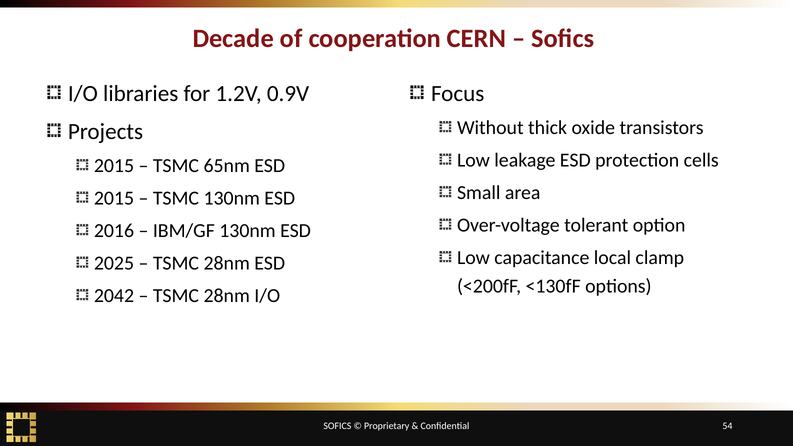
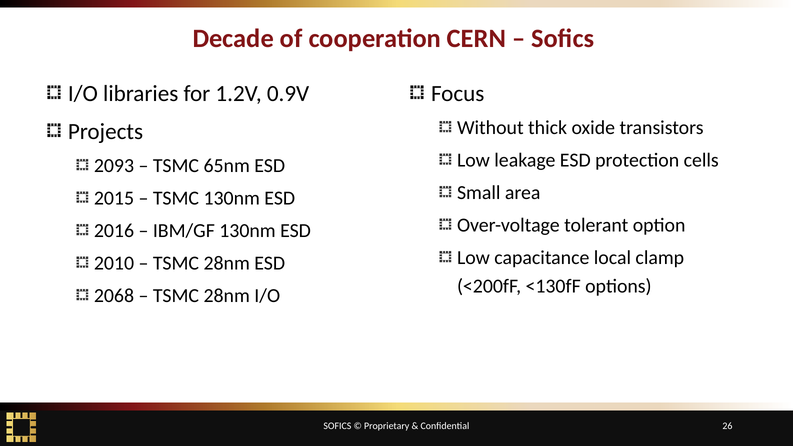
2015 at (114, 166): 2015 -> 2093
2025: 2025 -> 2010
2042: 2042 -> 2068
54: 54 -> 26
